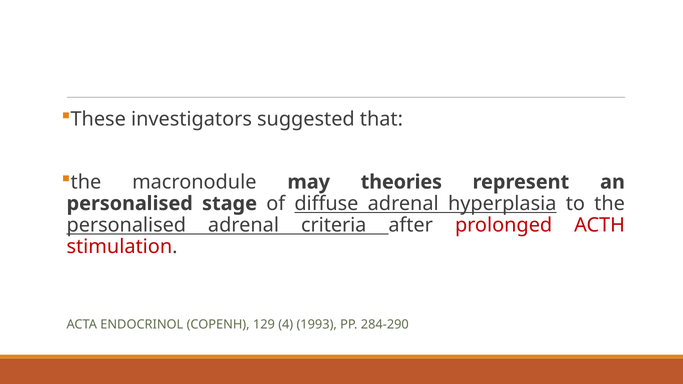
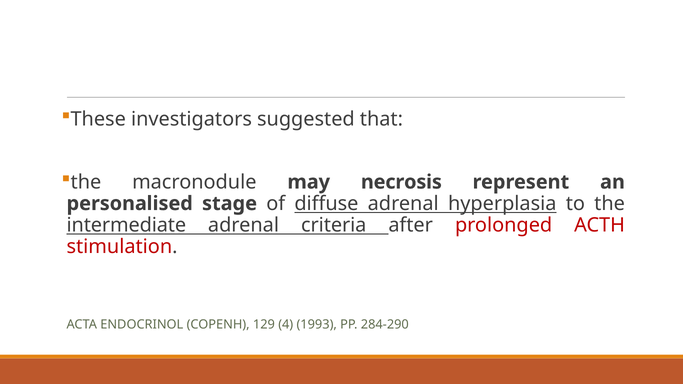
theories: theories -> necrosis
personalised at (126, 225): personalised -> intermediate
